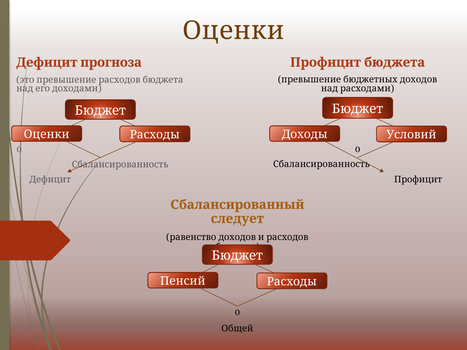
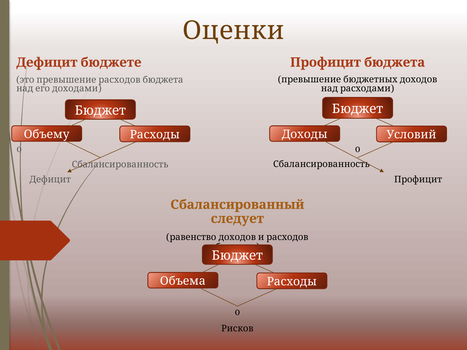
прогноза: прогноза -> бюджете
Оценки at (47, 134): Оценки -> Объему
Пенсий: Пенсий -> Объема
Общей: Общей -> Рисков
